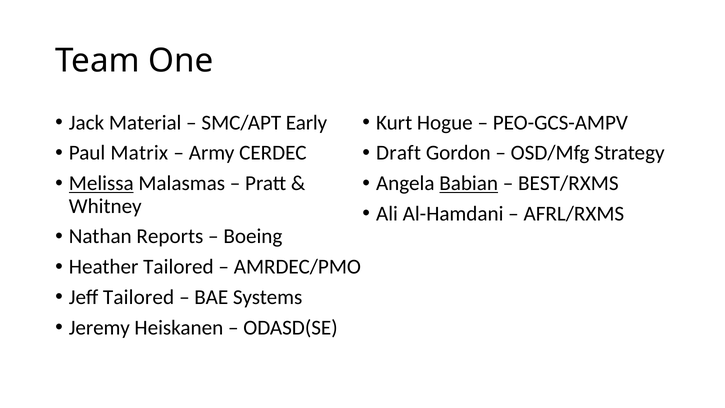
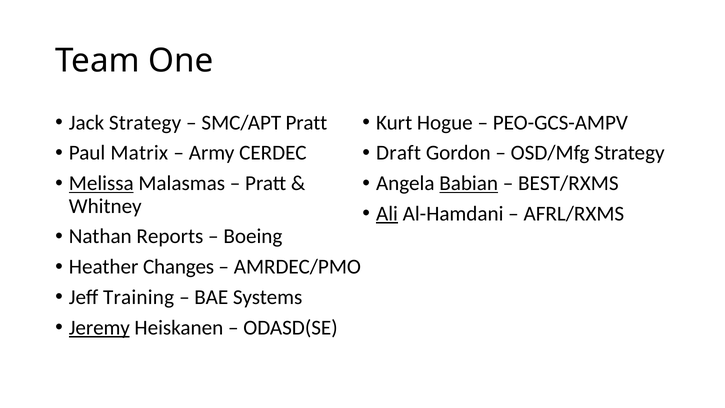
Jack Material: Material -> Strategy
SMC/APT Early: Early -> Pratt
Ali underline: none -> present
Heather Tailored: Tailored -> Changes
Jeff Tailored: Tailored -> Training
Jeremy underline: none -> present
